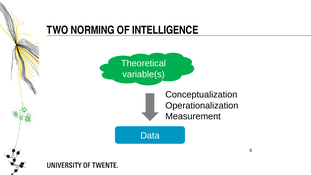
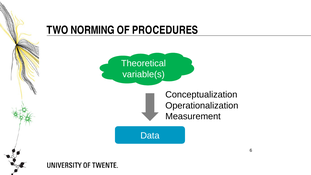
INTELLIGENCE: INTELLIGENCE -> PROCEDURES
